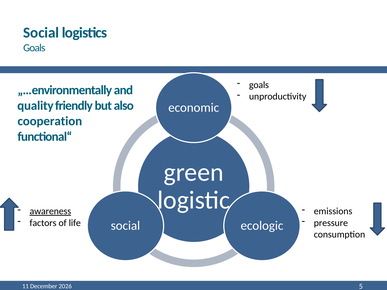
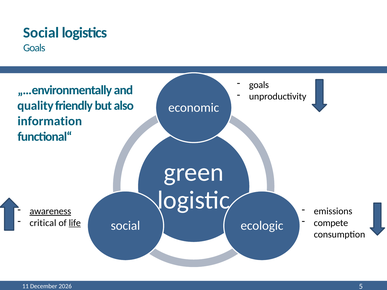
cooperation: cooperation -> information
factors: factors -> critical
life underline: none -> present
pressure: pressure -> compete
